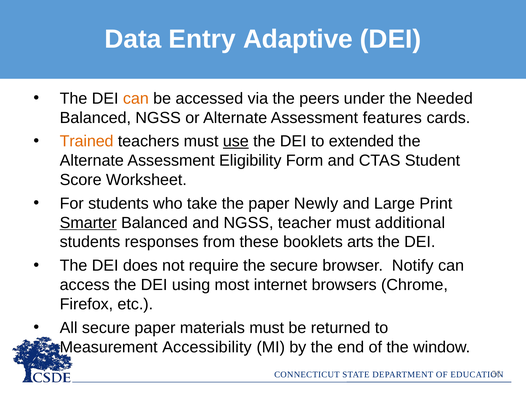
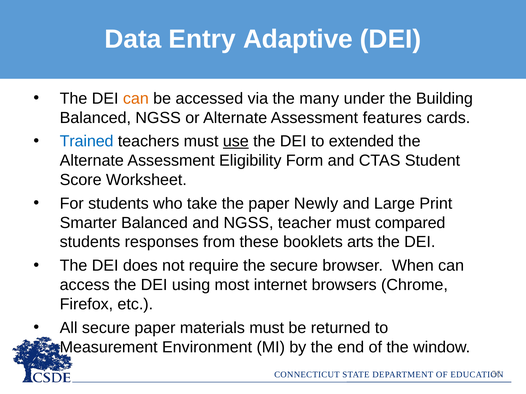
peers: peers -> many
Needed: Needed -> Building
Trained colour: orange -> blue
Smarter underline: present -> none
additional: additional -> compared
Notify: Notify -> When
Accessibility: Accessibility -> Environment
